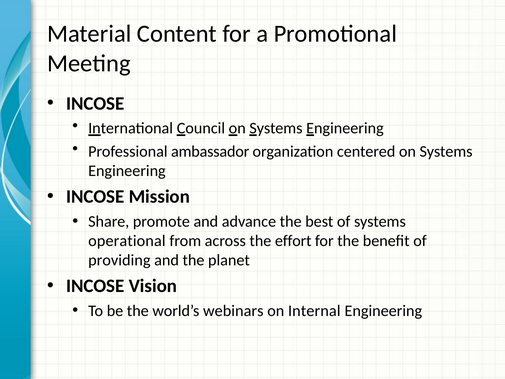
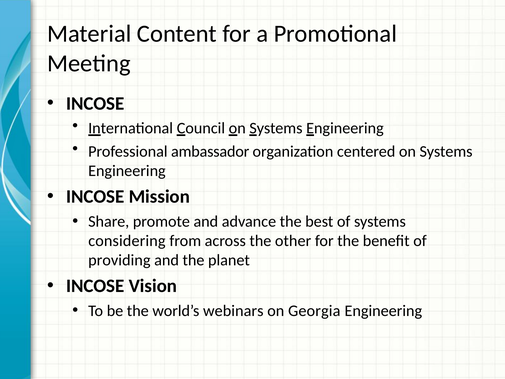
operational: operational -> considering
effort: effort -> other
Internal: Internal -> Georgia
